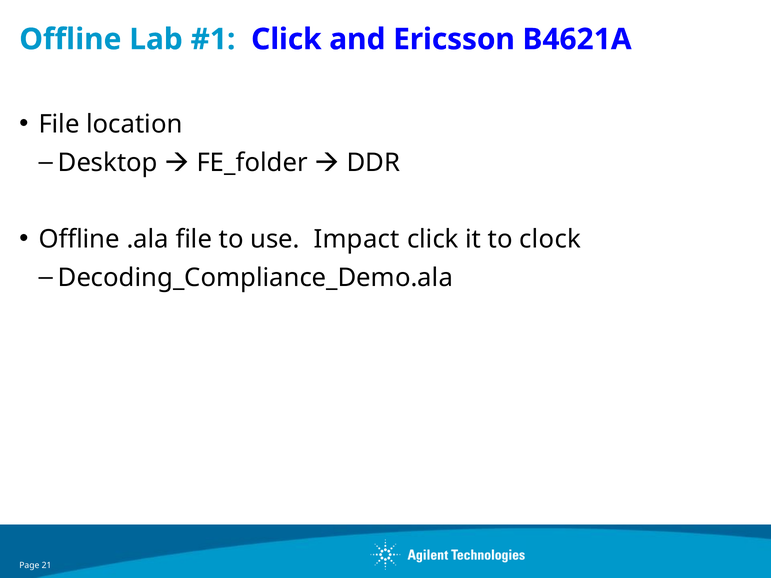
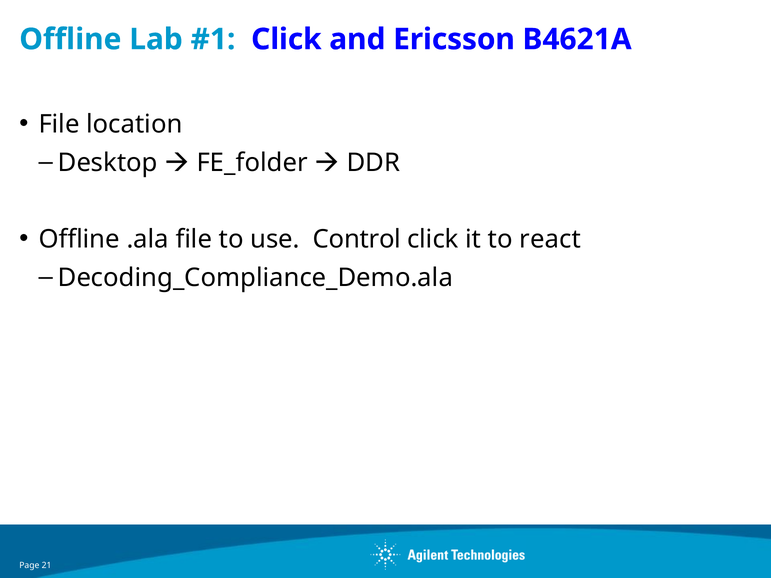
Impact: Impact -> Control
clock: clock -> react
